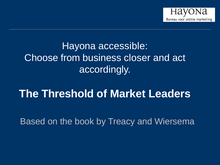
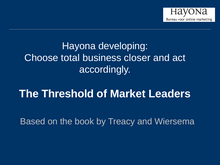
accessible: accessible -> developing
from: from -> total
